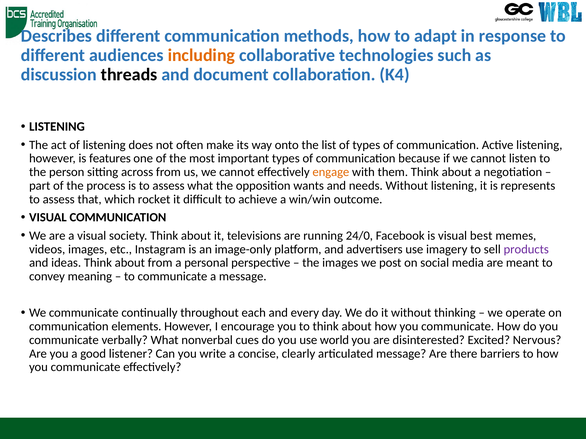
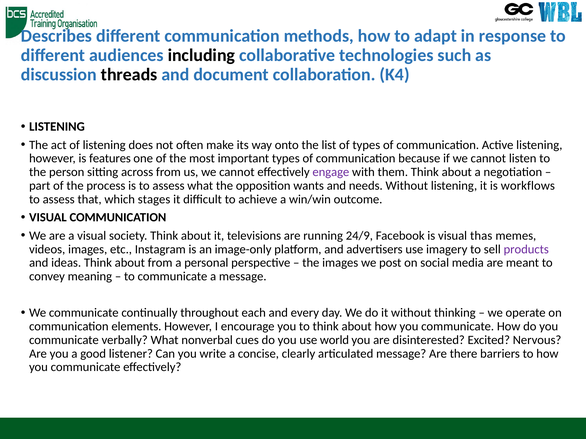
including colour: orange -> black
engage colour: orange -> purple
represents: represents -> workflows
rocket: rocket -> stages
24/0: 24/0 -> 24/9
best: best -> thas
